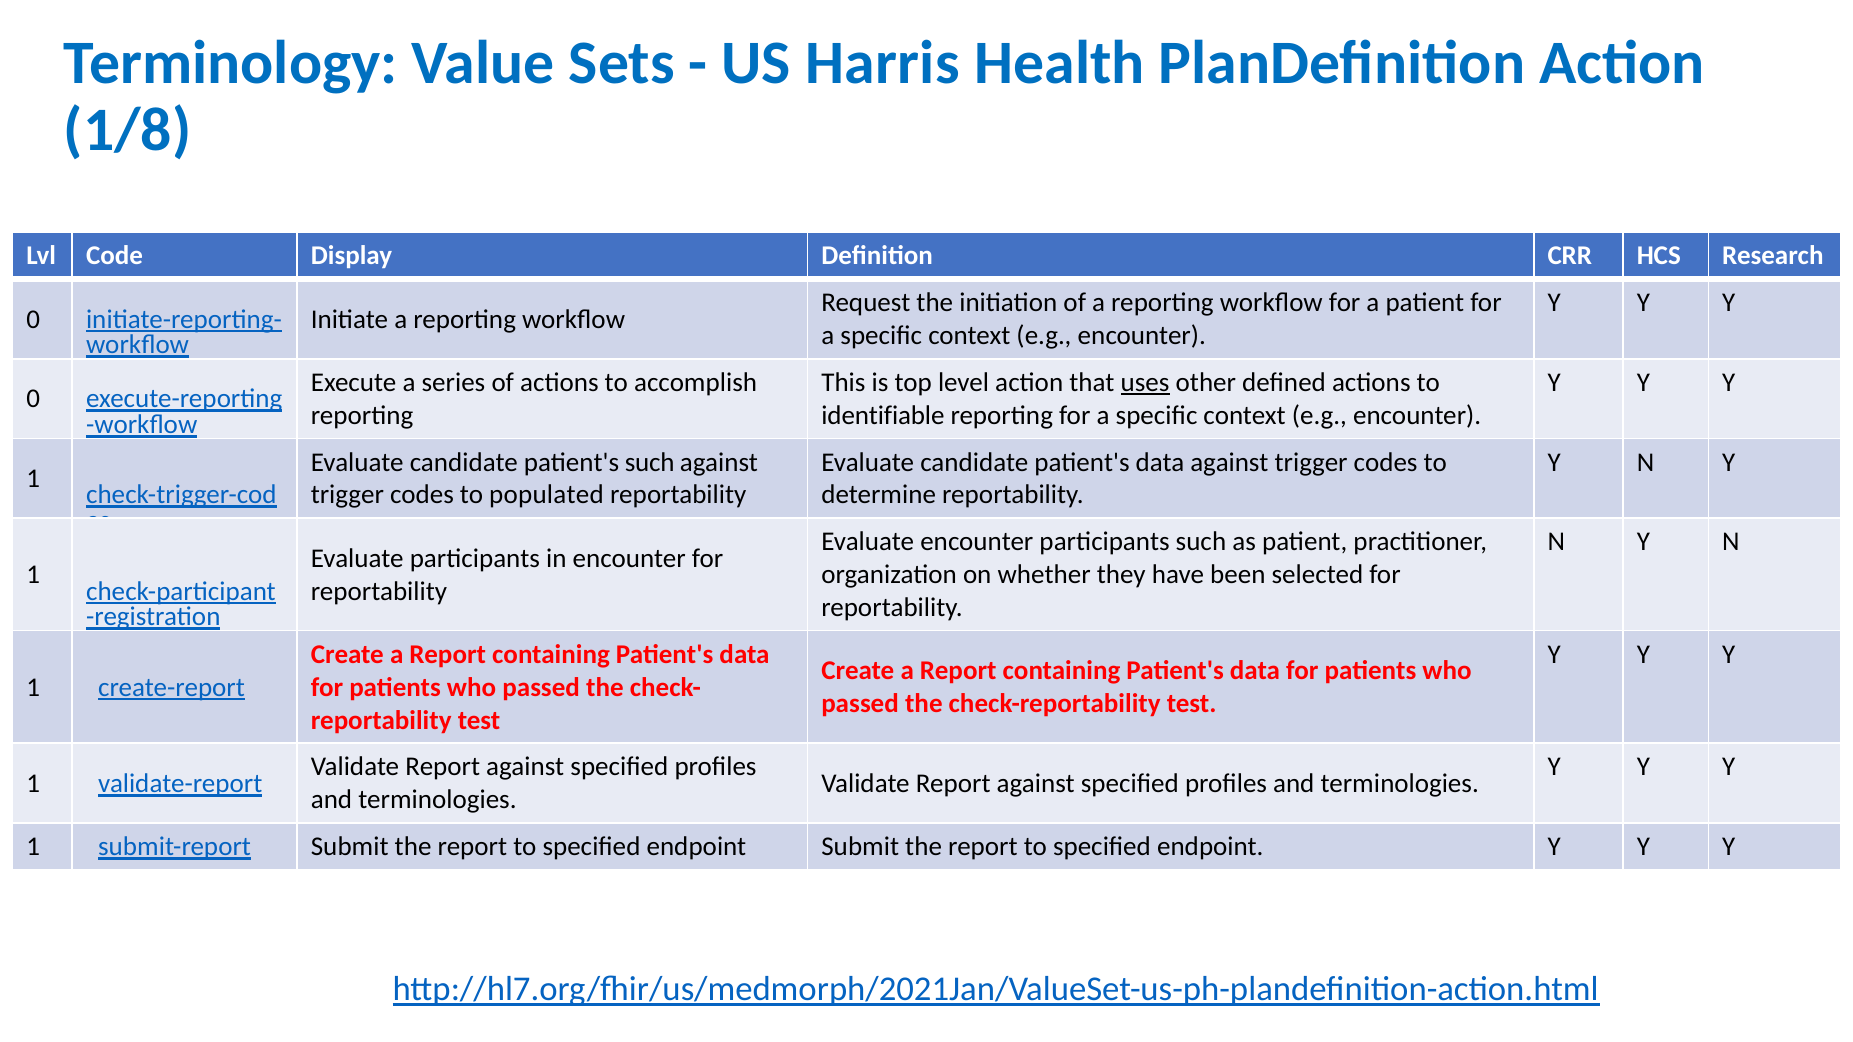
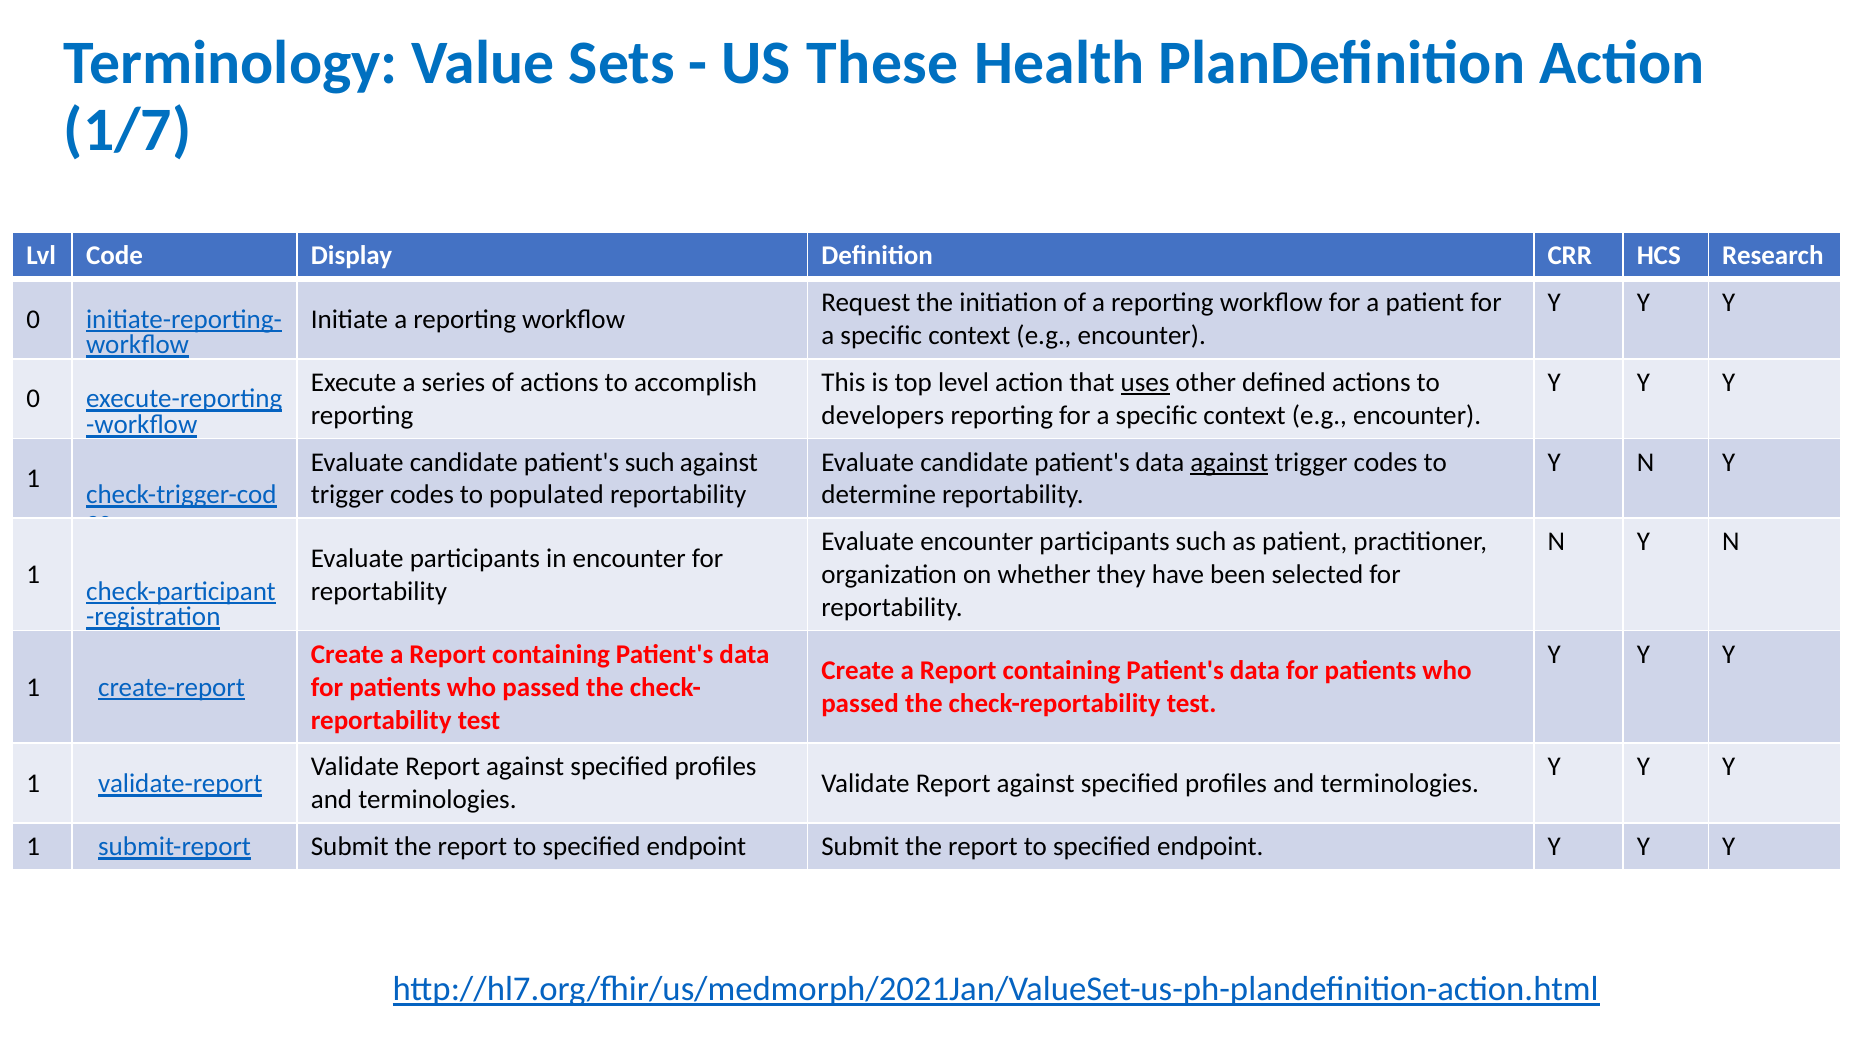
Harris: Harris -> These
1/8: 1/8 -> 1/7
identifiable: identifiable -> developers
against at (1229, 462) underline: none -> present
